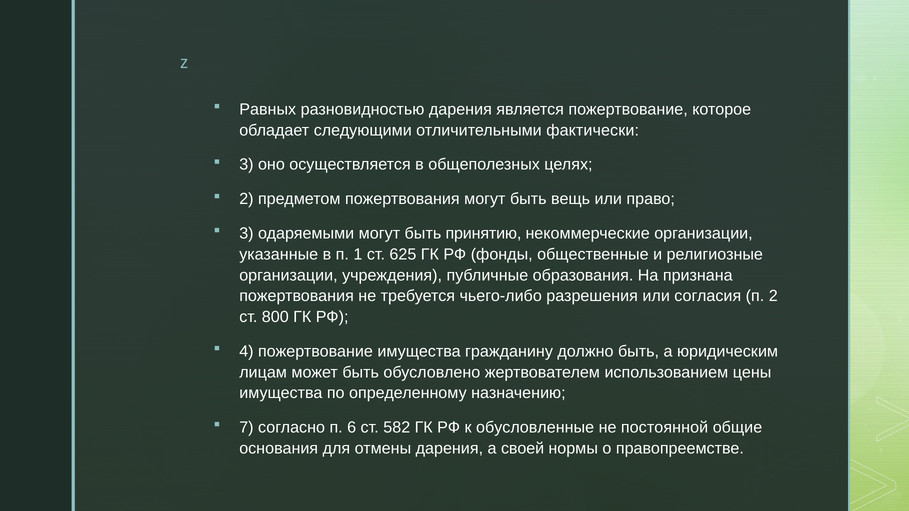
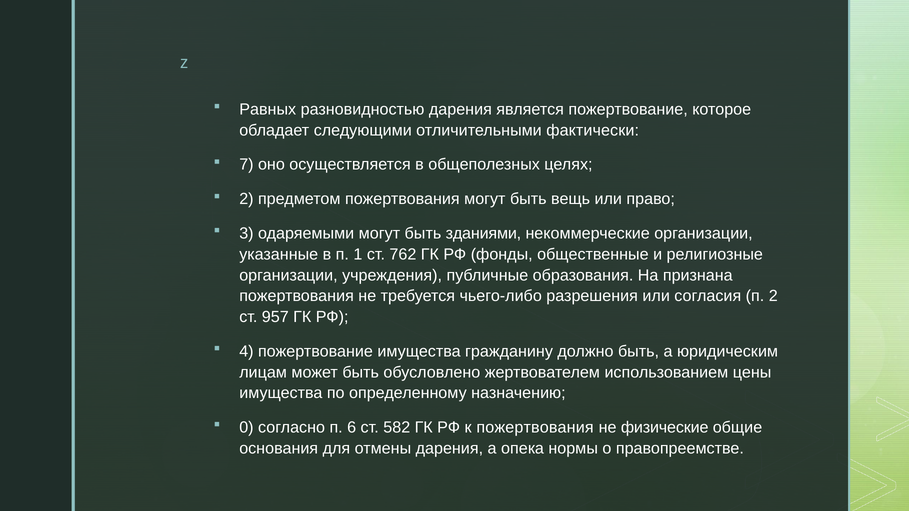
3 at (246, 165): 3 -> 7
принятию: принятию -> зданиями
625: 625 -> 762
800: 800 -> 957
7: 7 -> 0
к обусловленные: обусловленные -> пожертвования
постоянной: постоянной -> физические
своей: своей -> опека
